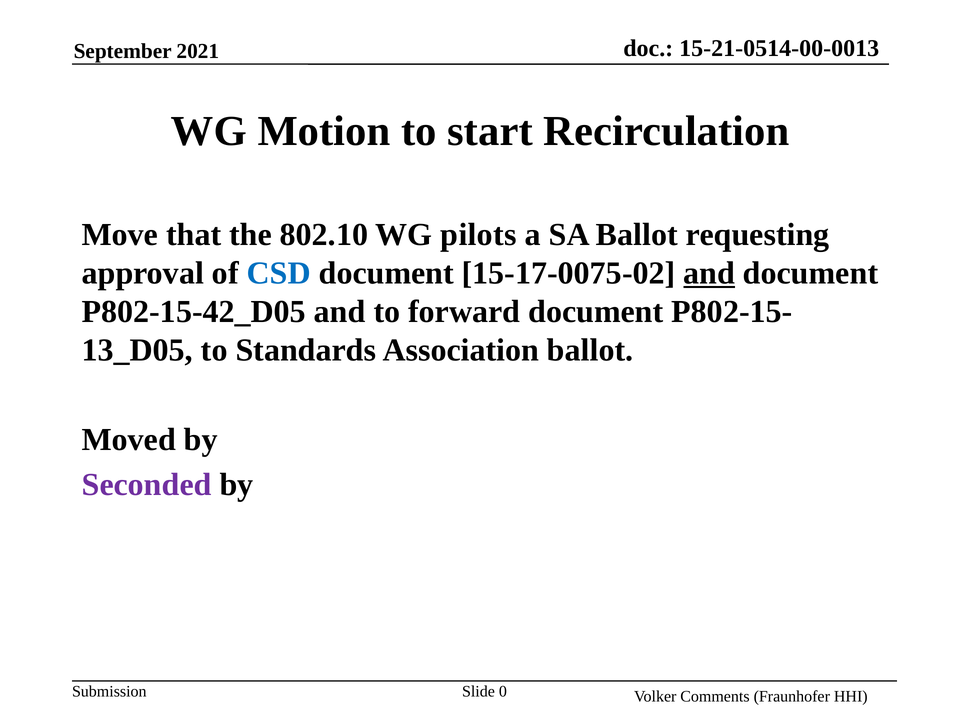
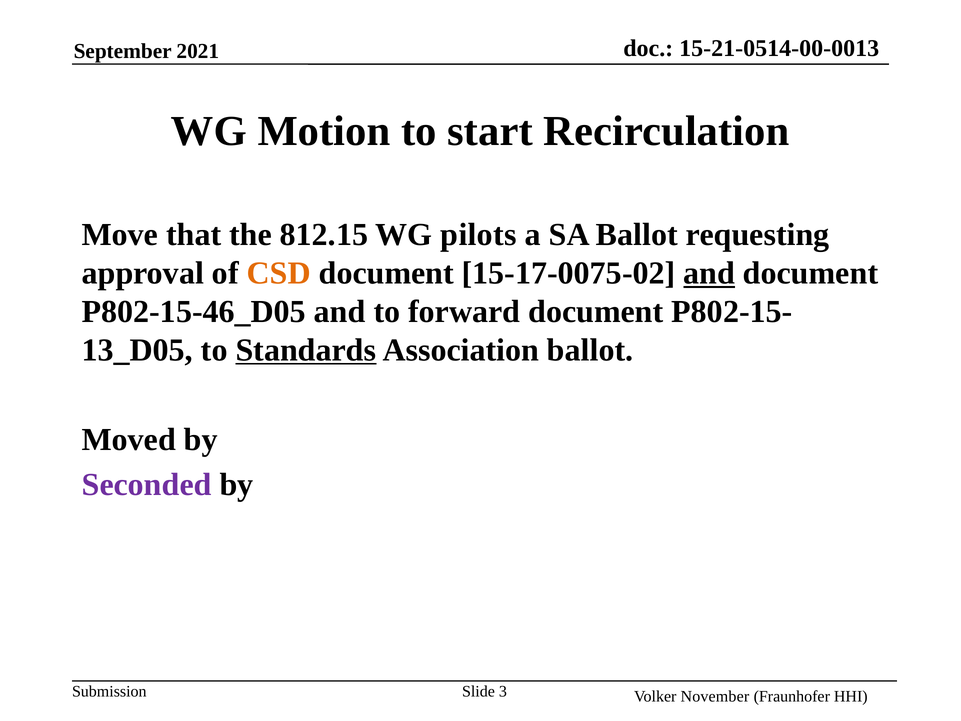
802.10: 802.10 -> 812.15
CSD colour: blue -> orange
P802-15-42_D05: P802-15-42_D05 -> P802-15-46_D05
Standards underline: none -> present
0: 0 -> 3
Comments: Comments -> November
